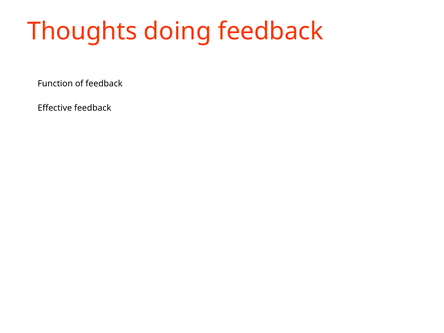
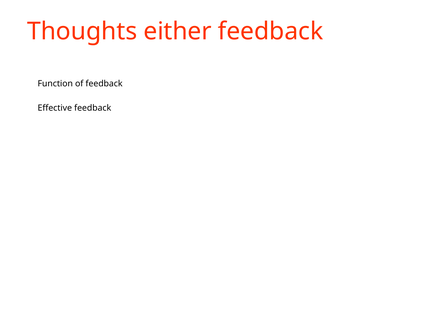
doing: doing -> either
